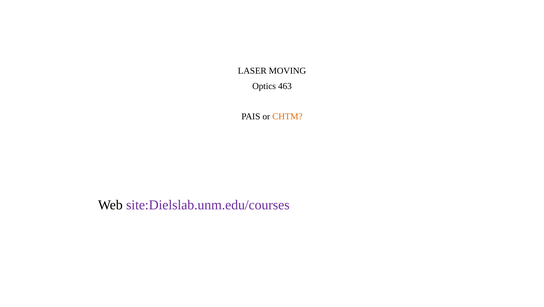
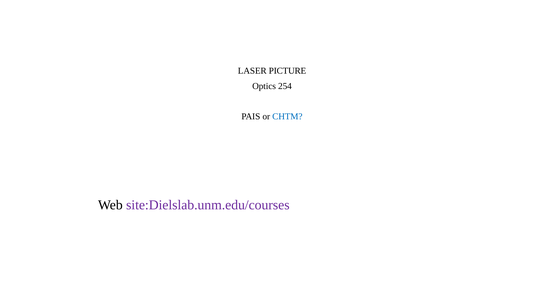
MOVING: MOVING -> PICTURE
463: 463 -> 254
CHTM colour: orange -> blue
